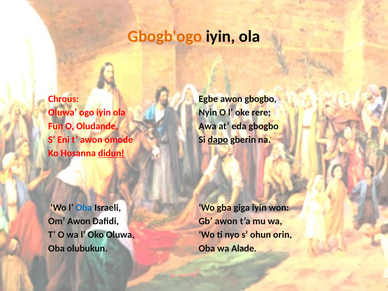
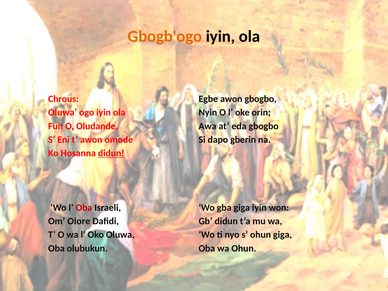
rere: rere -> orin
dapo underline: present -> none
Oba at (84, 208) colour: blue -> red
Om Awon: Awon -> Olore
Gb awon: awon -> didun
ohun orin: orin -> giga
wa Alade: Alade -> Ohun
